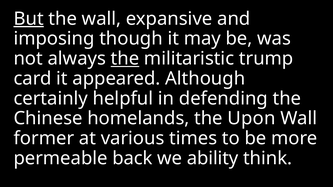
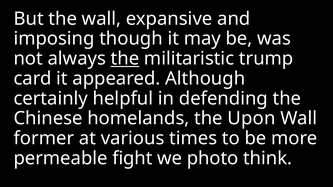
But underline: present -> none
back: back -> fight
ability: ability -> photo
